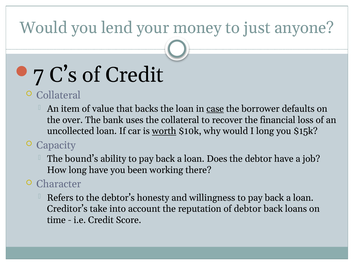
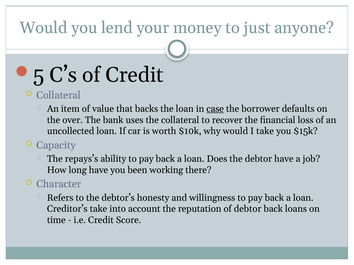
7: 7 -> 5
worth underline: present -> none
I long: long -> take
bound’s: bound’s -> repays’s
